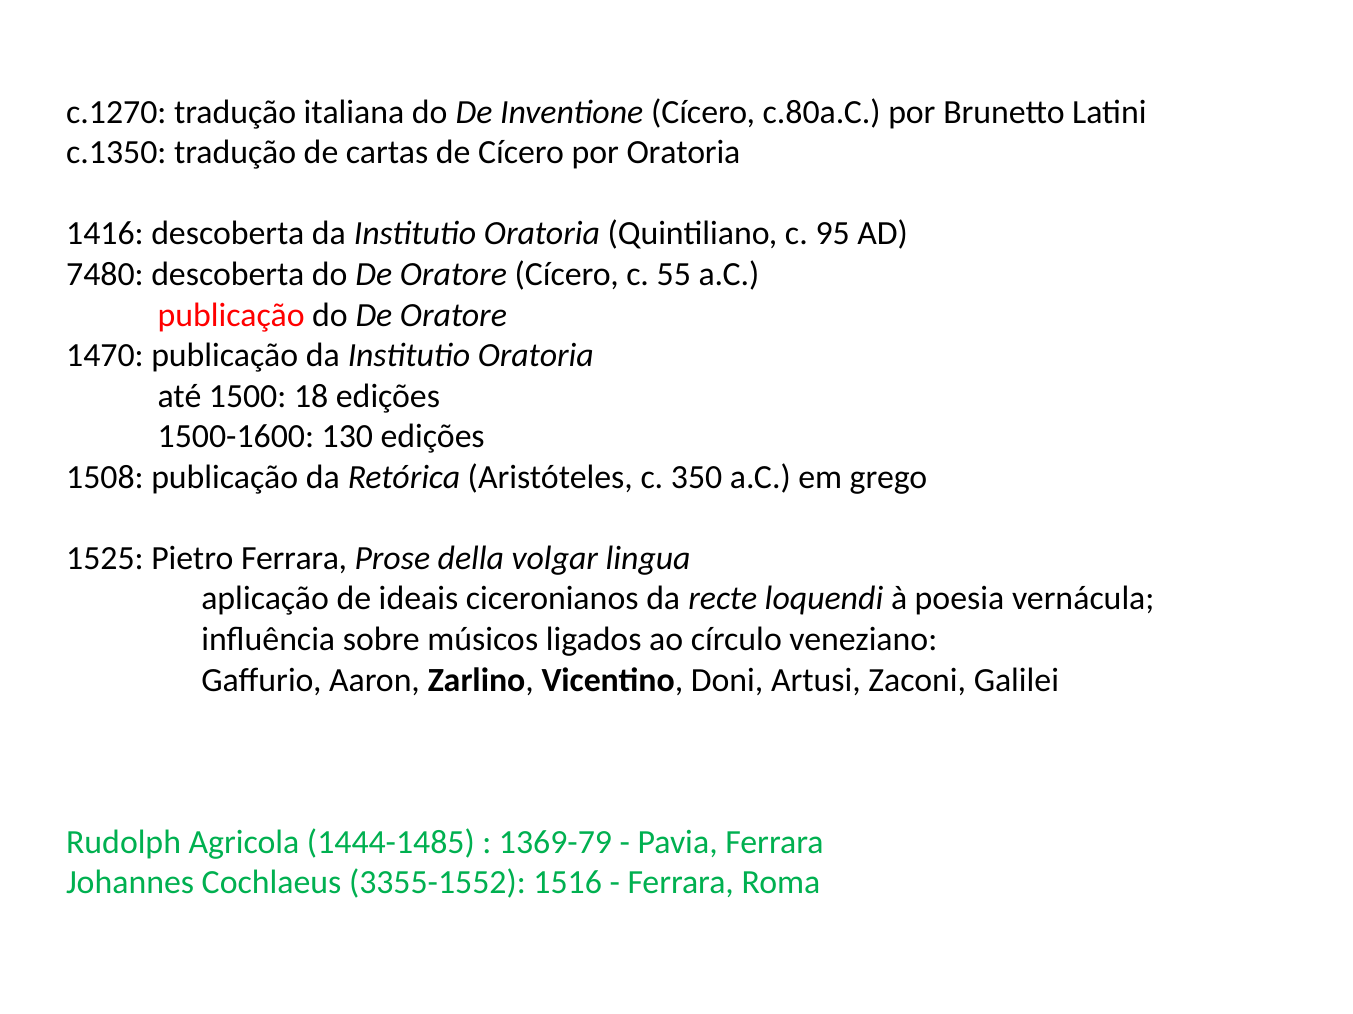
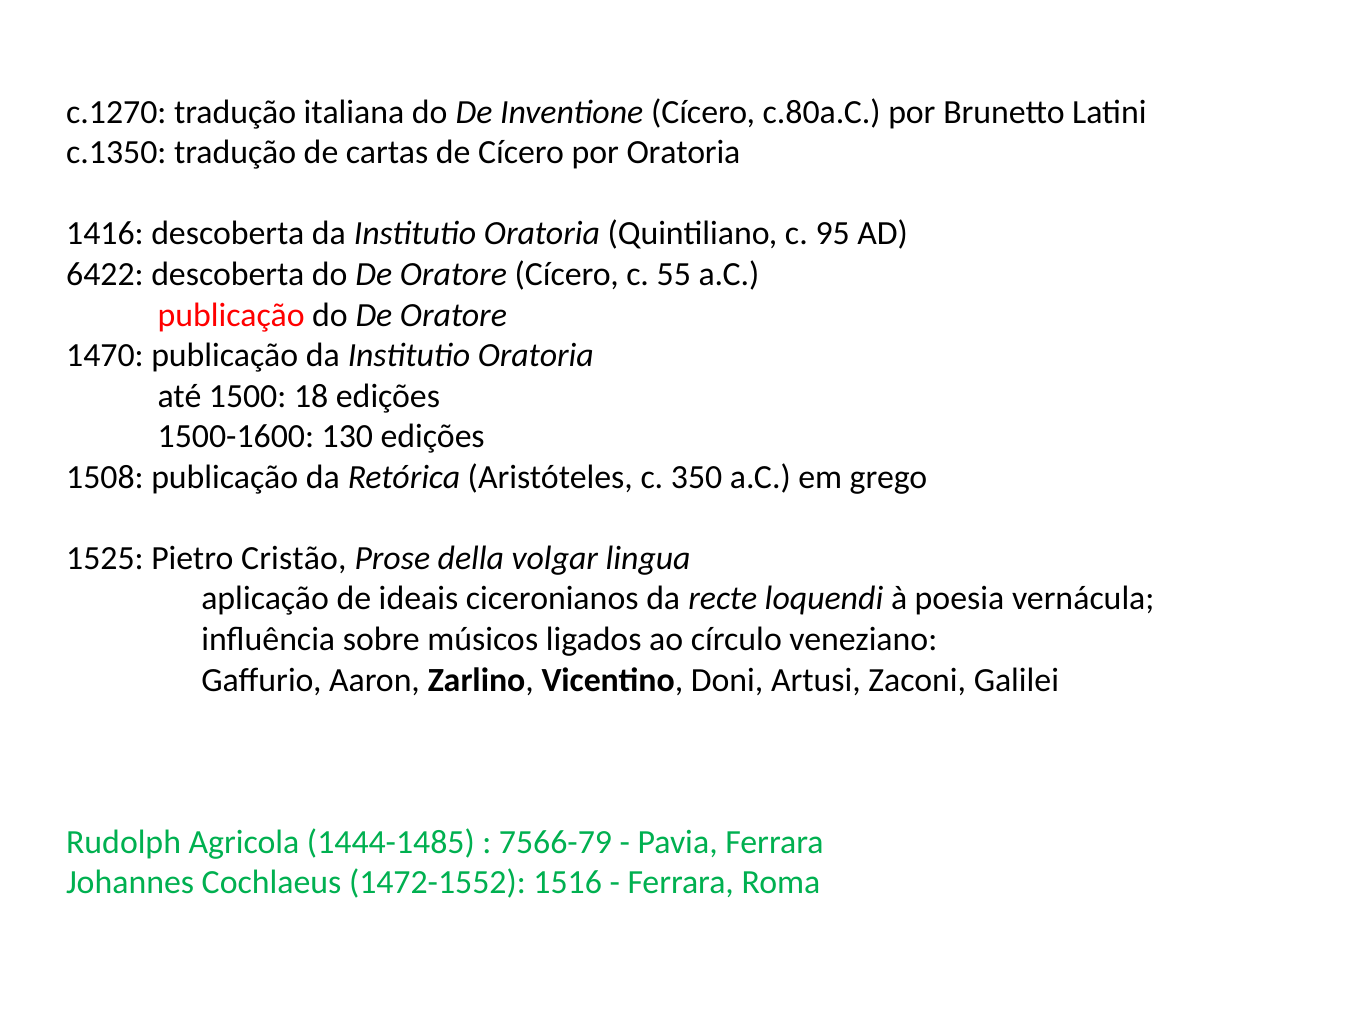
7480: 7480 -> 6422
Pietro Ferrara: Ferrara -> Cristão
1369-79: 1369-79 -> 7566-79
3355-1552: 3355-1552 -> 1472-1552
